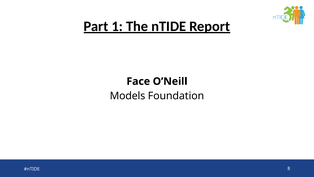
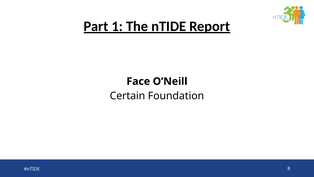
Models: Models -> Certain
